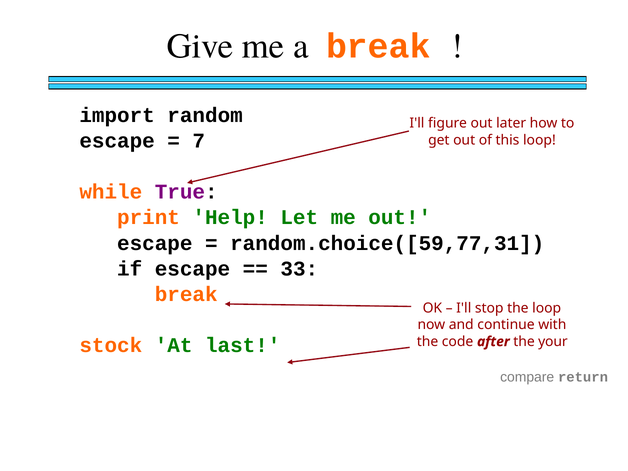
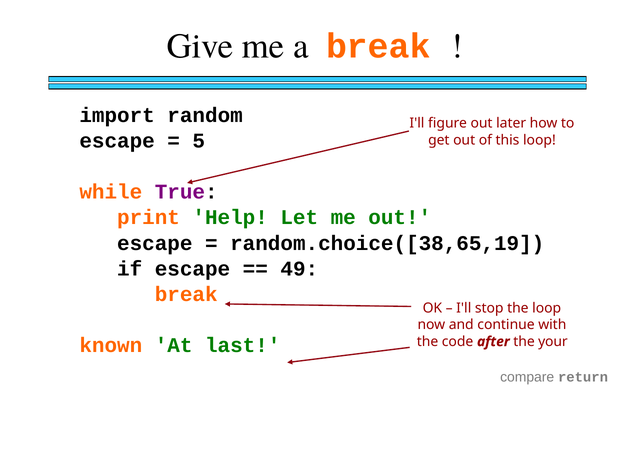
7: 7 -> 5
random.choice([59,77,31: random.choice([59,77,31 -> random.choice([38,65,19
33: 33 -> 49
stock: stock -> known
